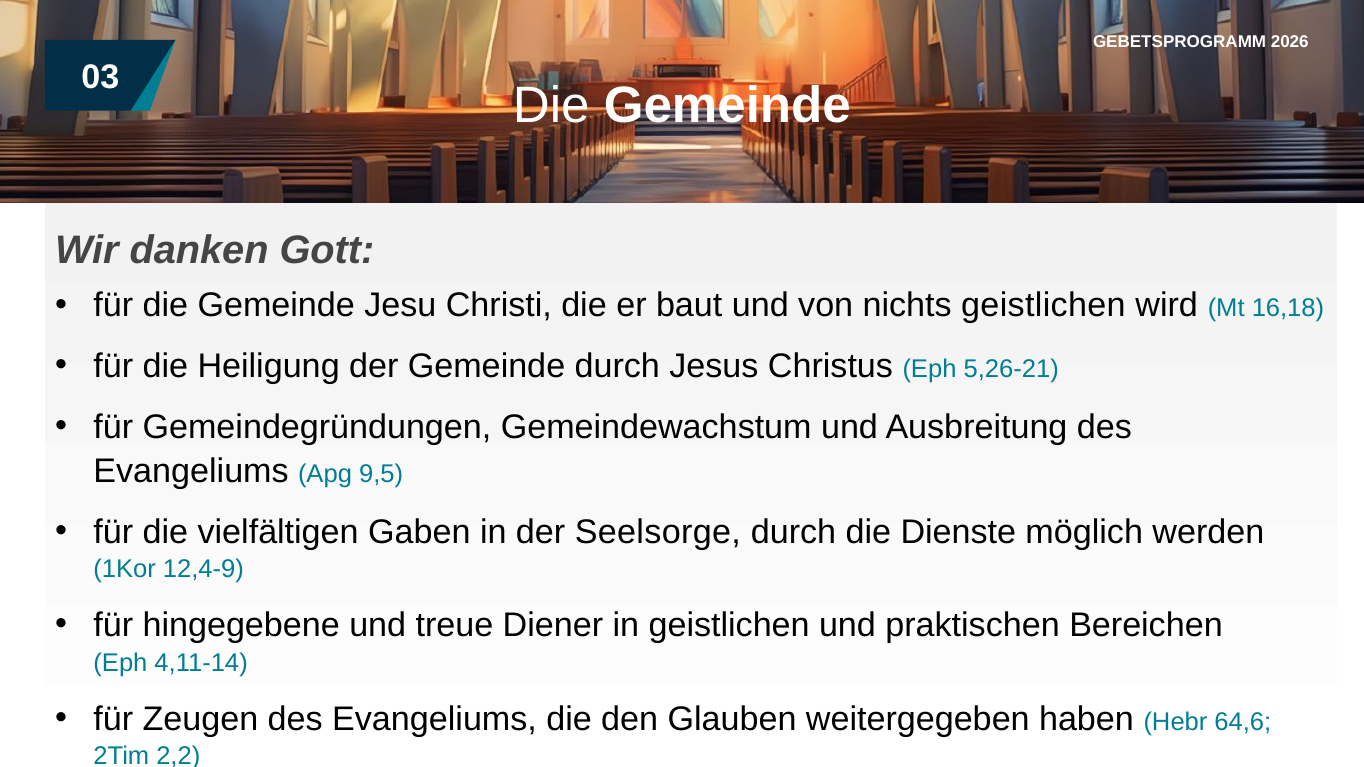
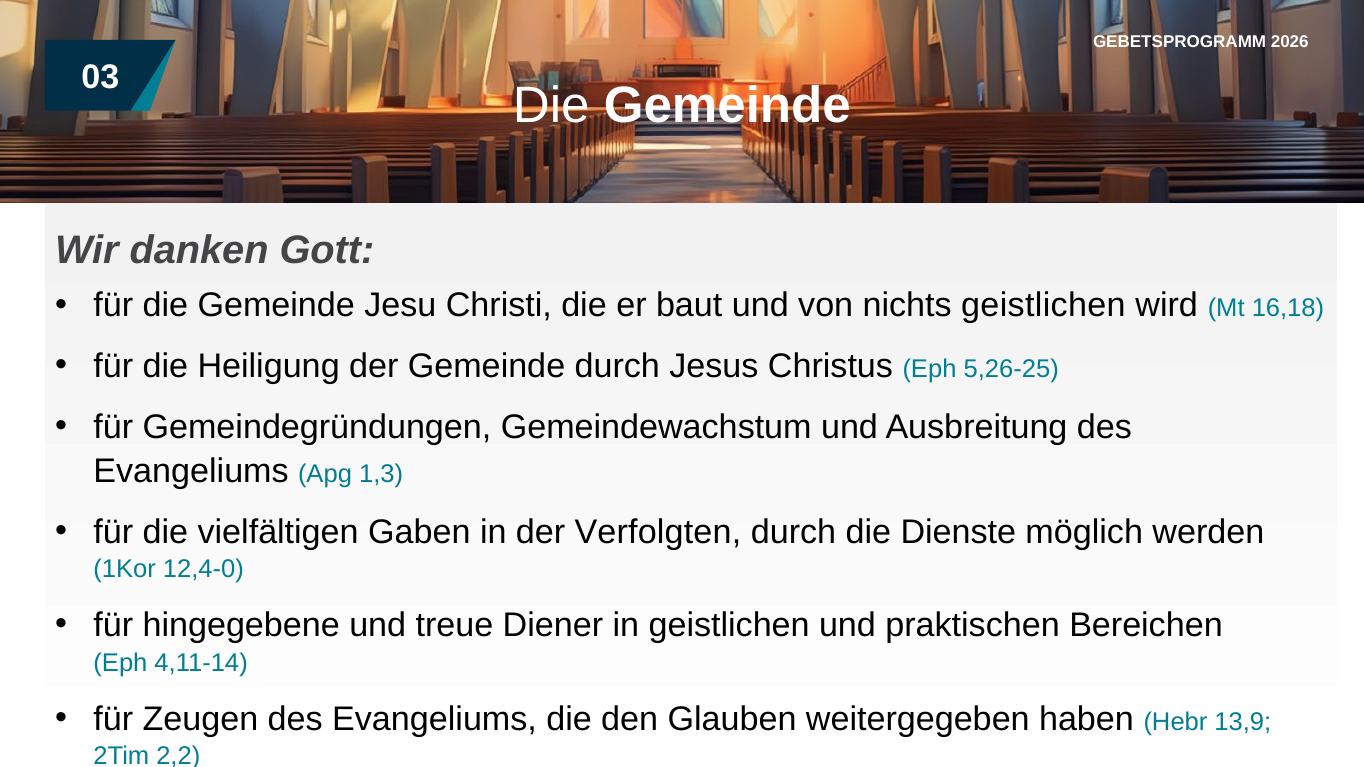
5,26-21: 5,26-21 -> 5,26-25
9,5: 9,5 -> 1,3
Seelsorge: Seelsorge -> Verfolgten
12,4-9: 12,4-9 -> 12,4-0
64,6: 64,6 -> 13,9
